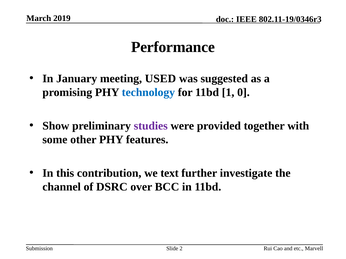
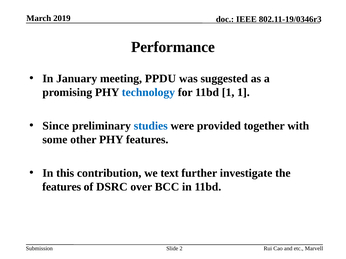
USED: USED -> PPDU
1 0: 0 -> 1
Show: Show -> Since
studies colour: purple -> blue
channel at (62, 187): channel -> features
